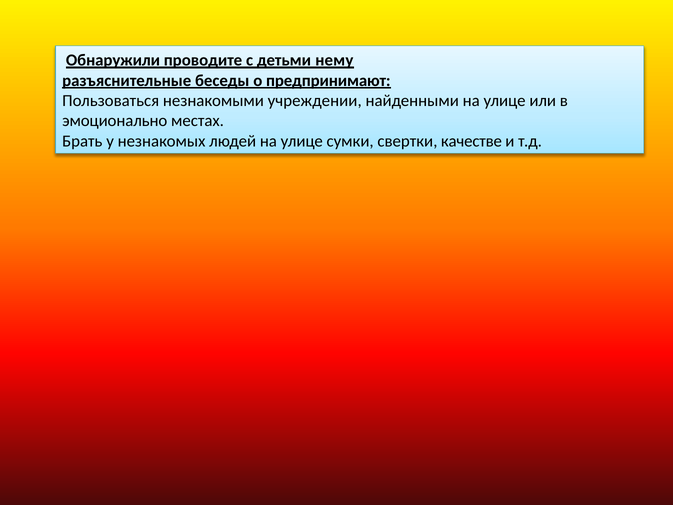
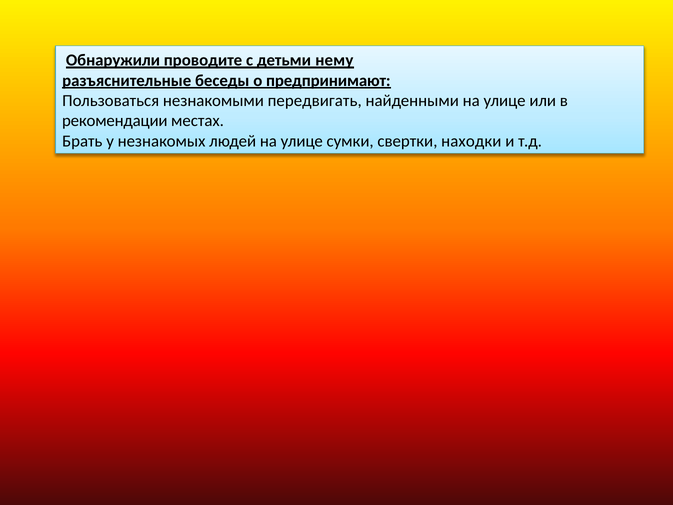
учреждении: учреждении -> передвигать
эмоционально: эмоционально -> рекомендации
качестве: качестве -> находки
